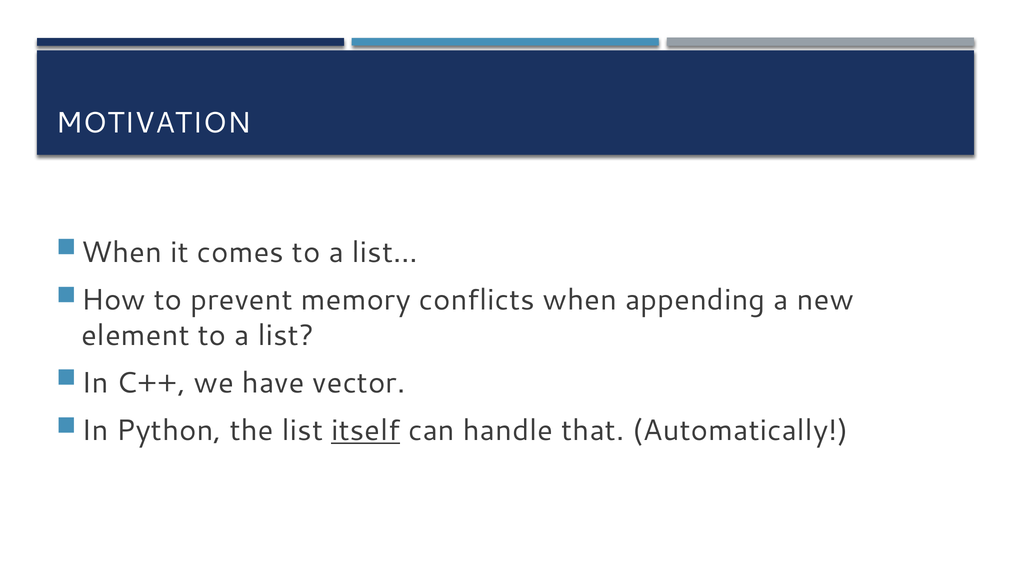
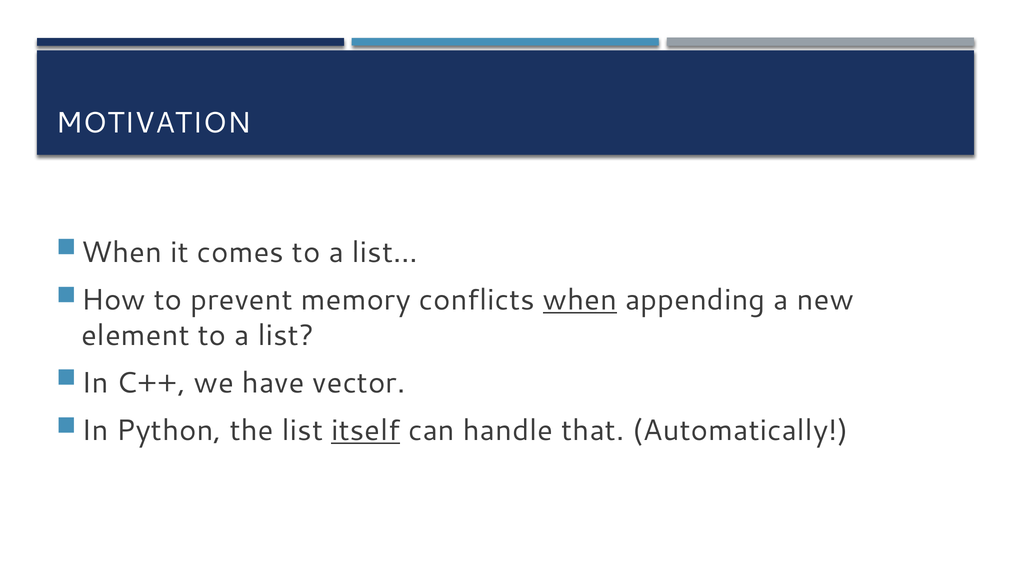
when at (580, 300) underline: none -> present
